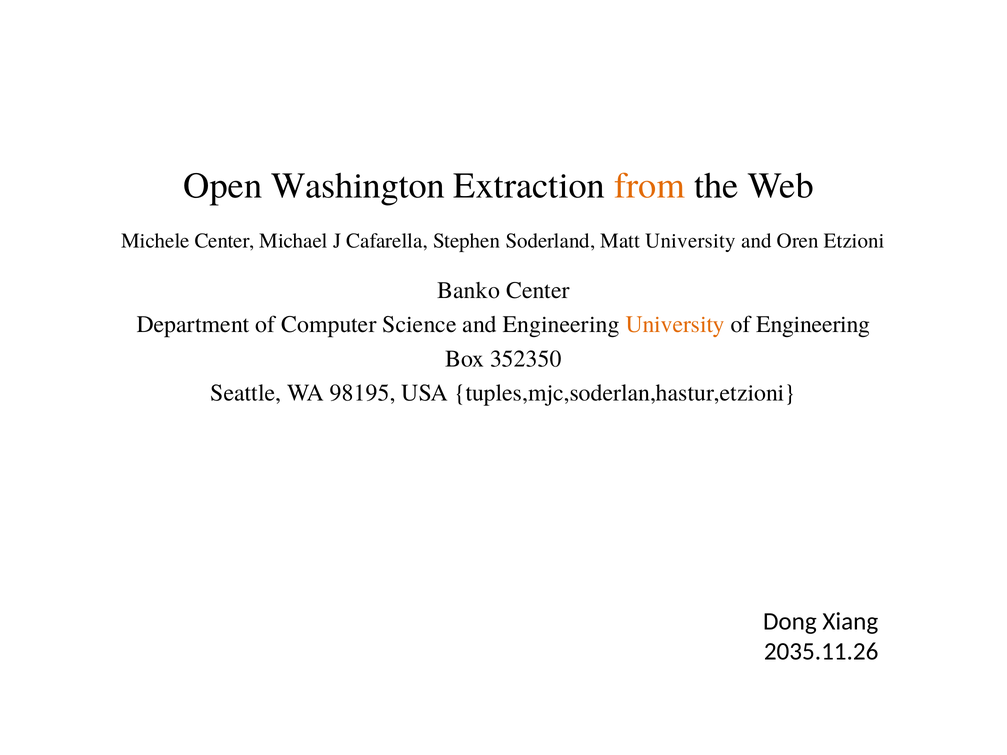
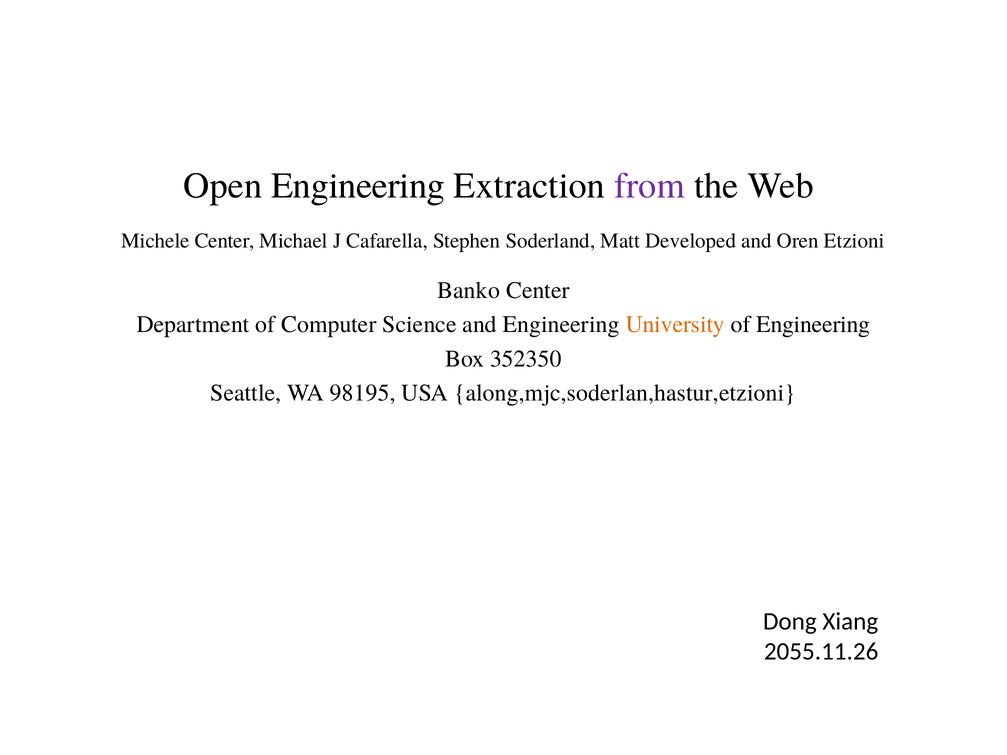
Open Washington: Washington -> Engineering
from colour: orange -> purple
Matt University: University -> Developed
tuples,mjc,soderlan,hastur,etzioni: tuples,mjc,soderlan,hastur,etzioni -> along,mjc,soderlan,hastur,etzioni
2035.11.26: 2035.11.26 -> 2055.11.26
